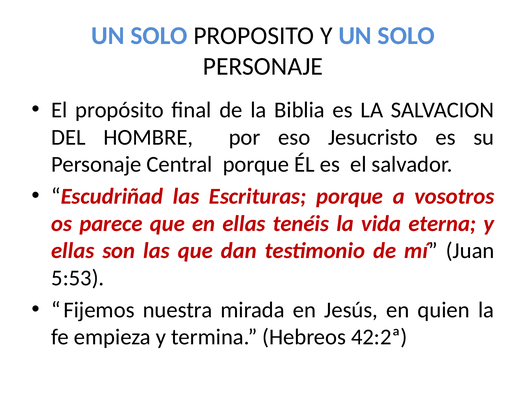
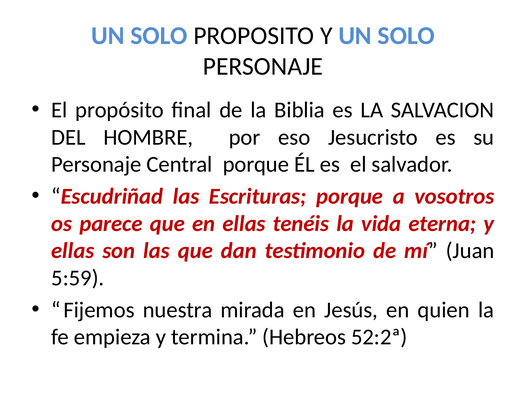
5:53: 5:53 -> 5:59
42:2ª: 42:2ª -> 52:2ª
